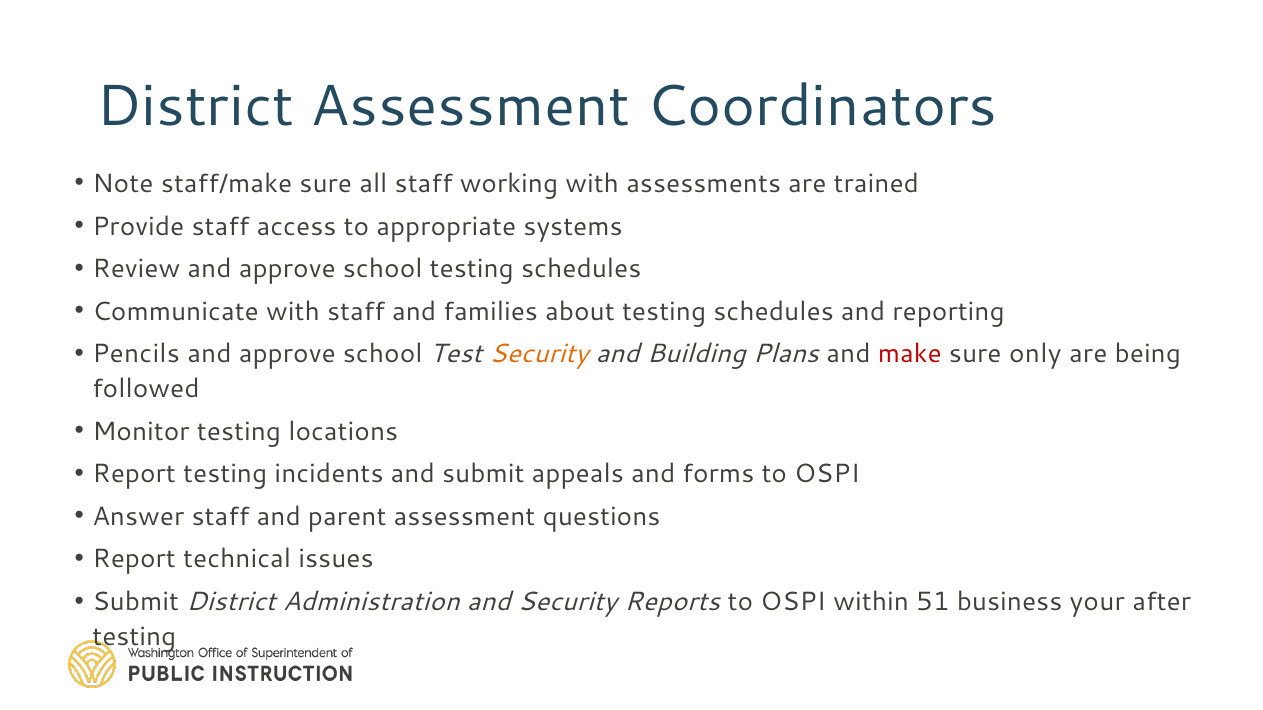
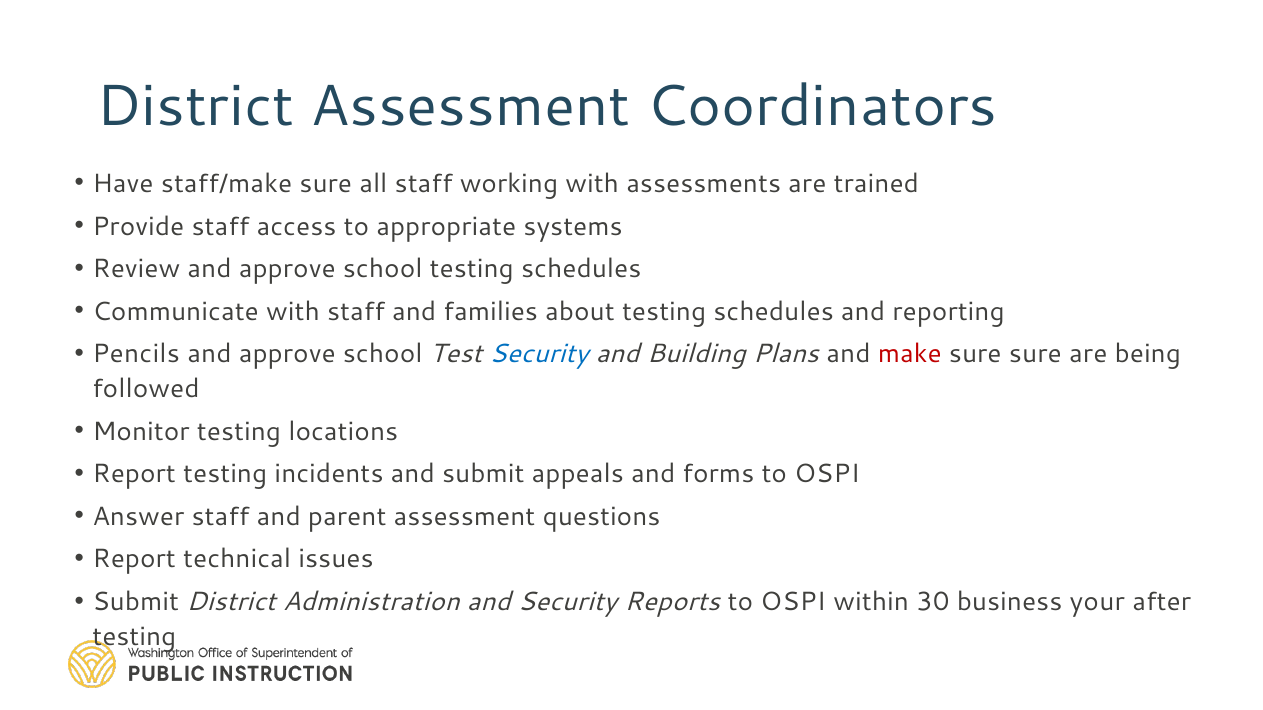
Note: Note -> Have
Security at (539, 354) colour: orange -> blue
sure only: only -> sure
51: 51 -> 30
